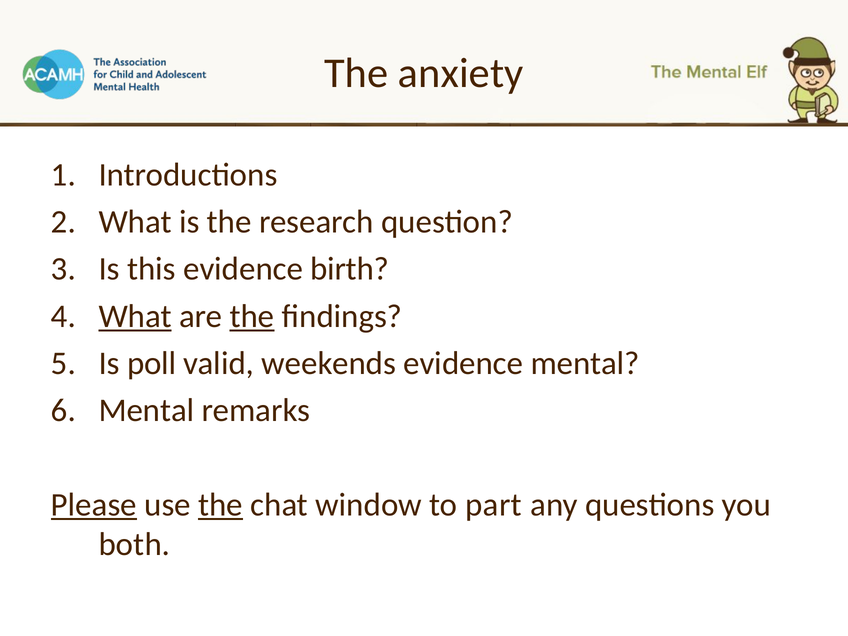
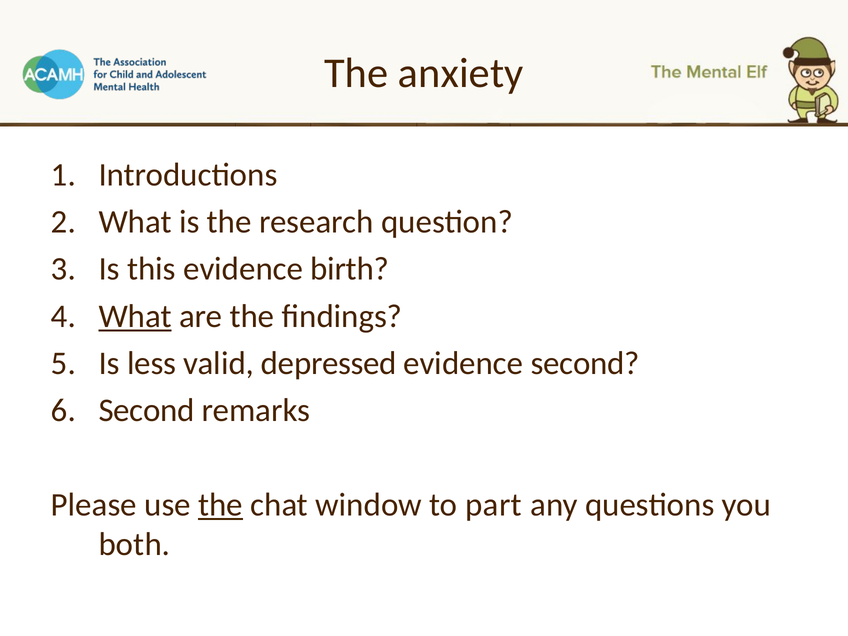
the at (252, 316) underline: present -> none
poll: poll -> less
weekends: weekends -> depressed
evidence mental: mental -> second
Mental at (146, 410): Mental -> Second
Please underline: present -> none
